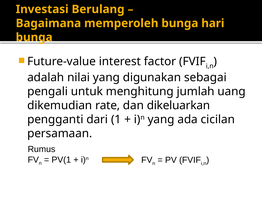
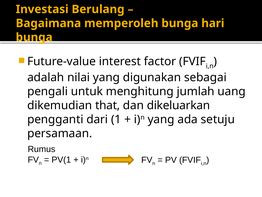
rate: rate -> that
cicilan: cicilan -> setuju
